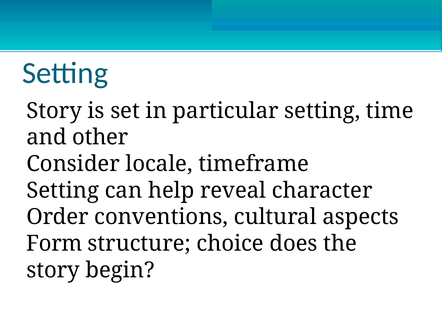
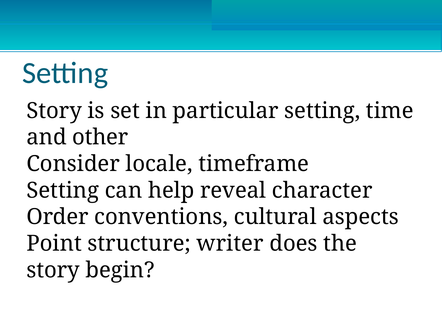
Form: Form -> Point
choice: choice -> writer
